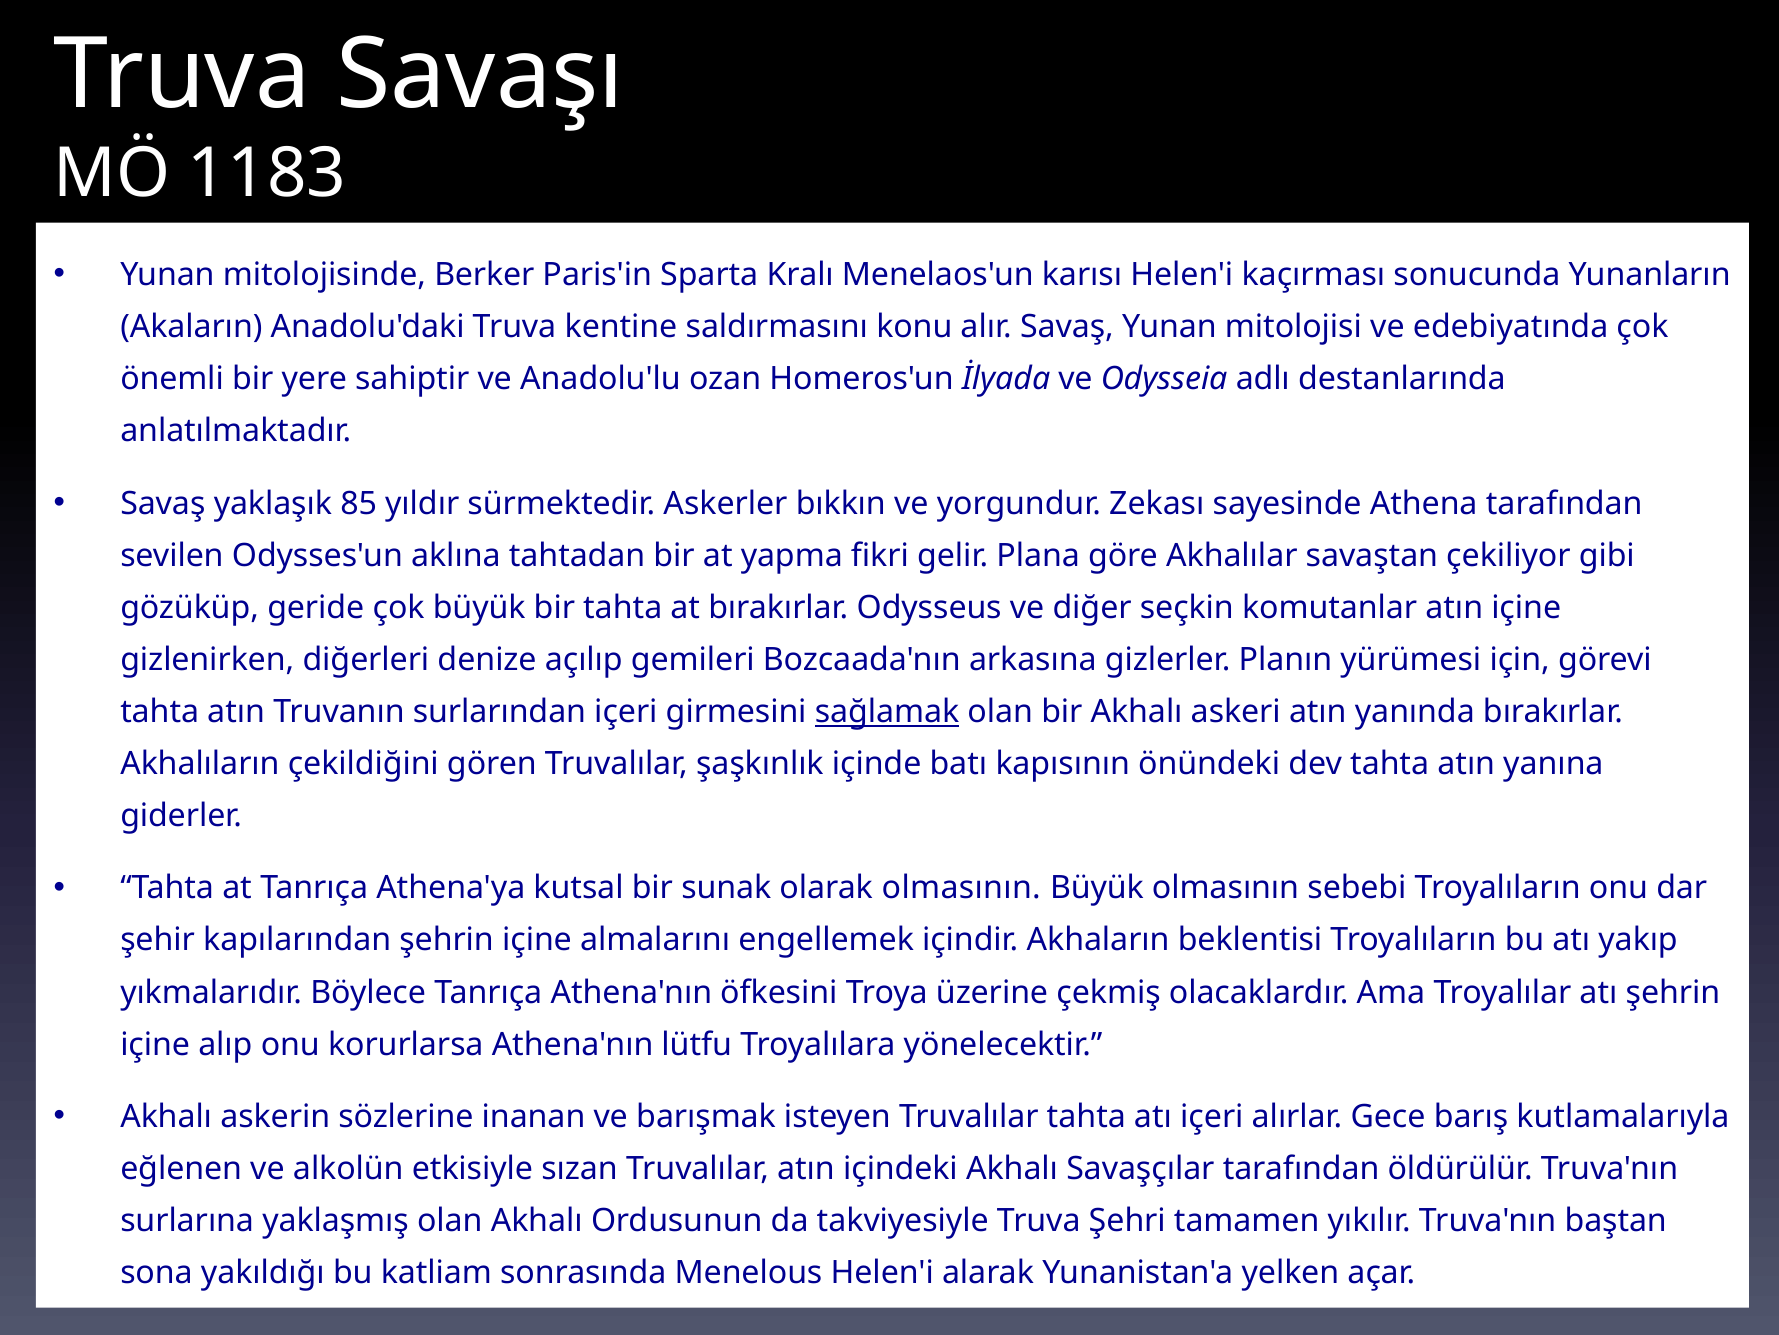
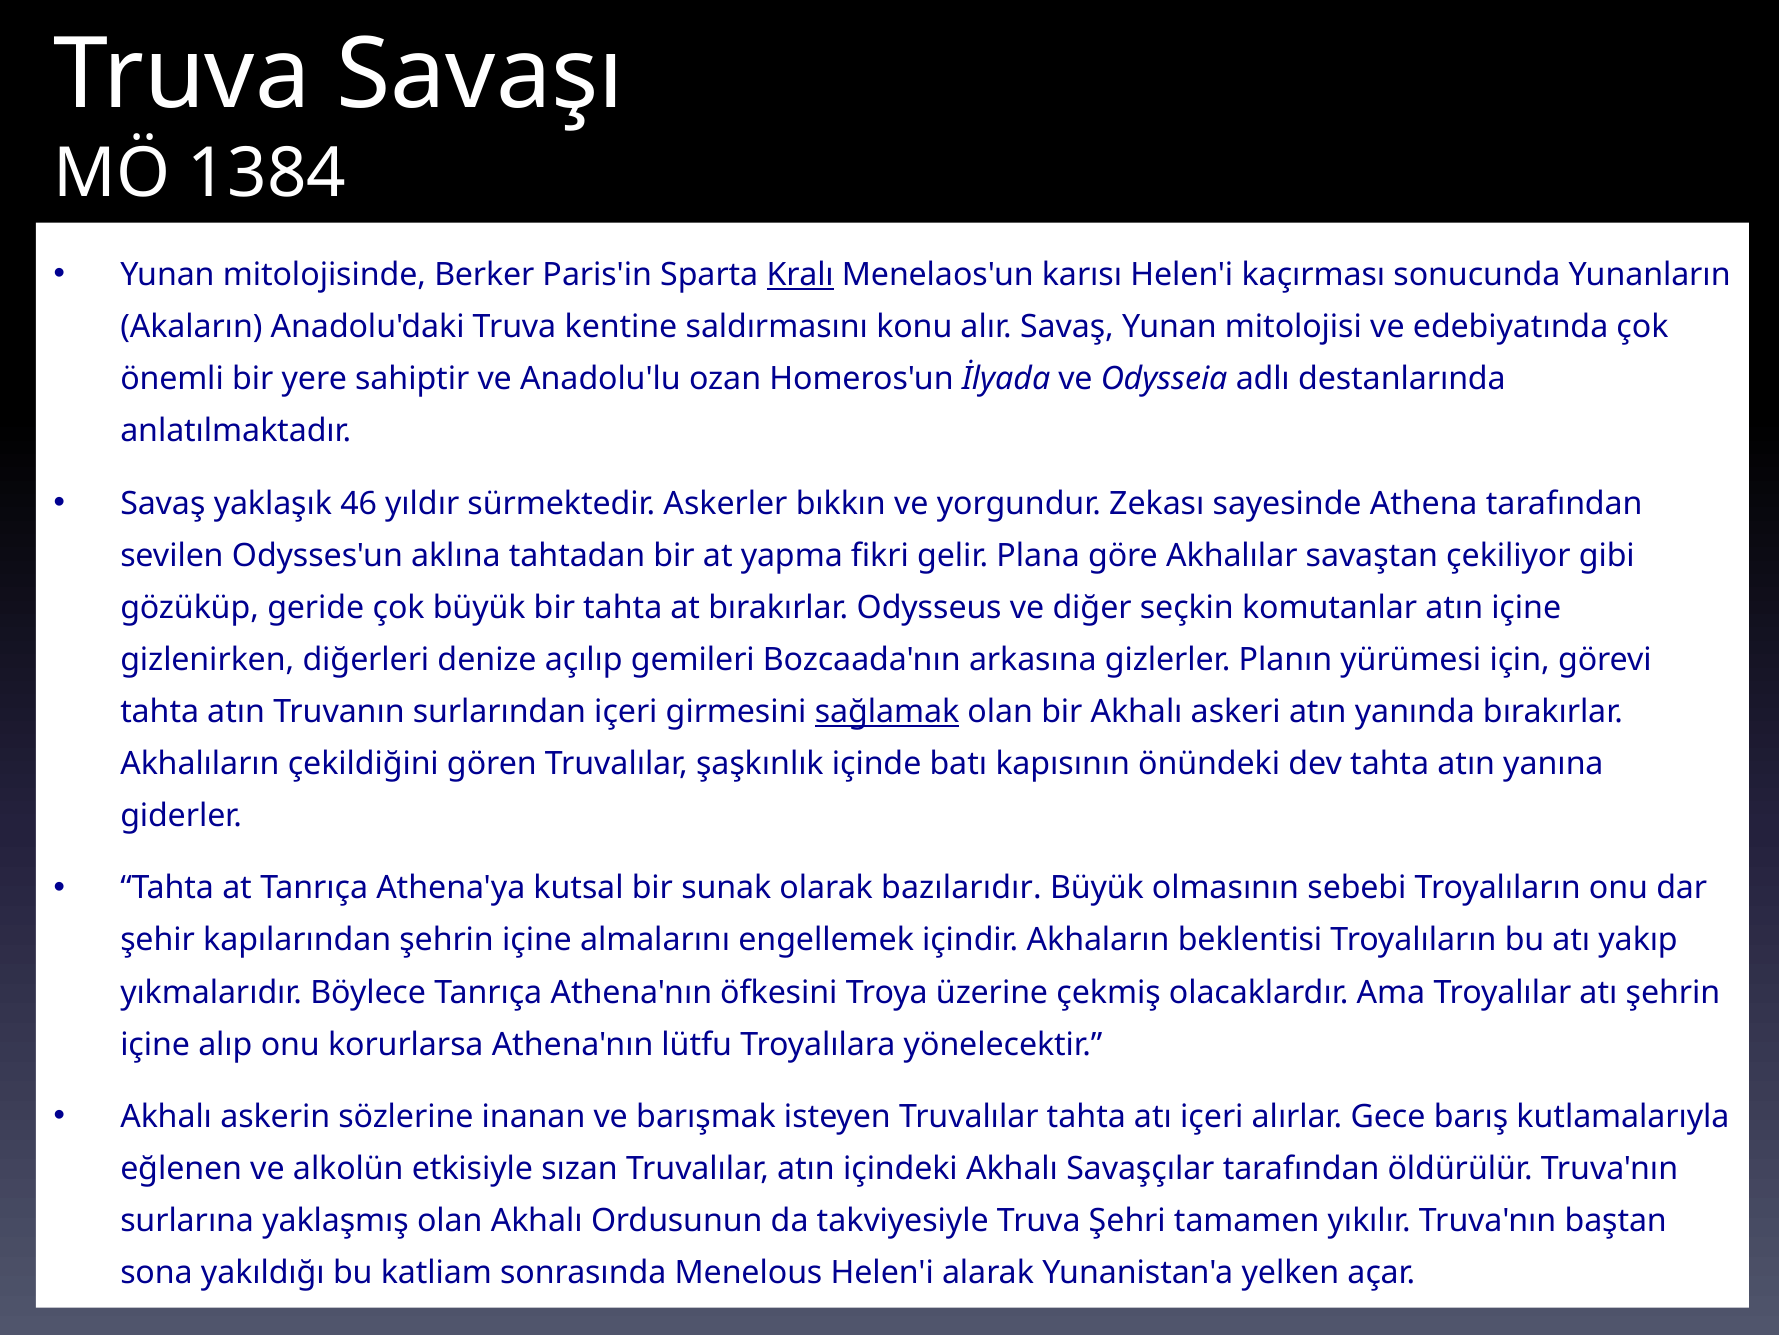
1183: 1183 -> 1384
Kralı underline: none -> present
85: 85 -> 46
olarak olmasının: olmasının -> bazılarıdır
